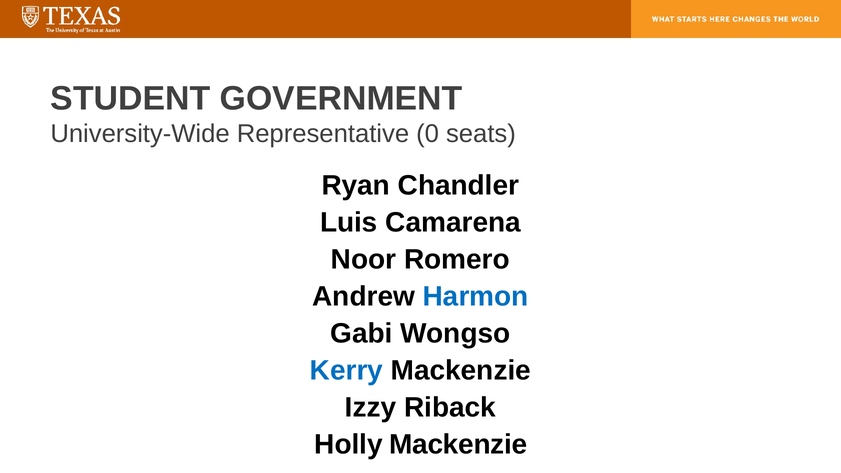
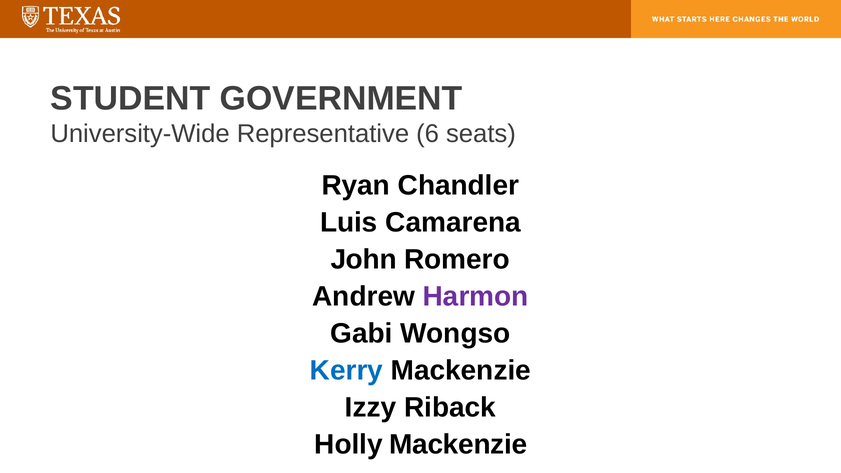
0: 0 -> 6
Noor: Noor -> John
Harmon colour: blue -> purple
